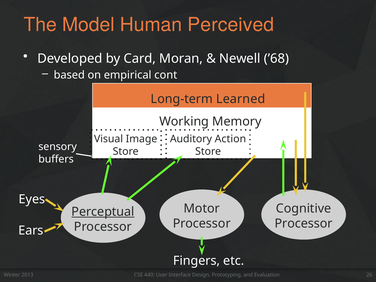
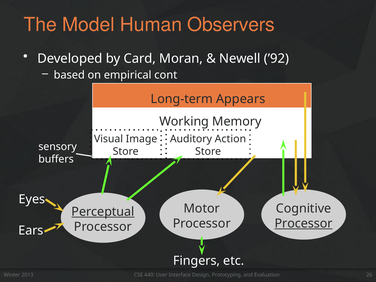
Perceived: Perceived -> Observers
’68: ’68 -> ’92
Learned: Learned -> Appears
Processor at (304, 224) underline: none -> present
